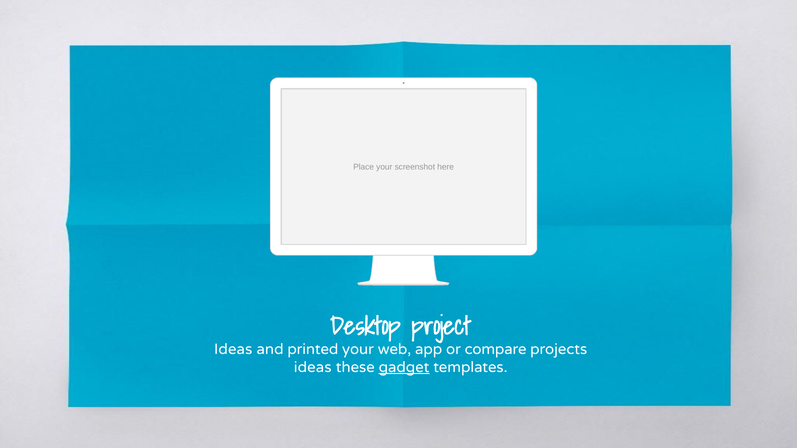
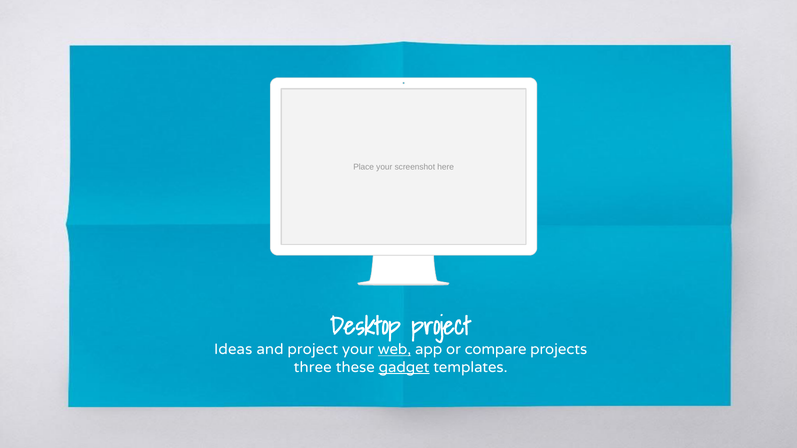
and printed: printed -> project
web underline: none -> present
ideas at (313, 367): ideas -> three
